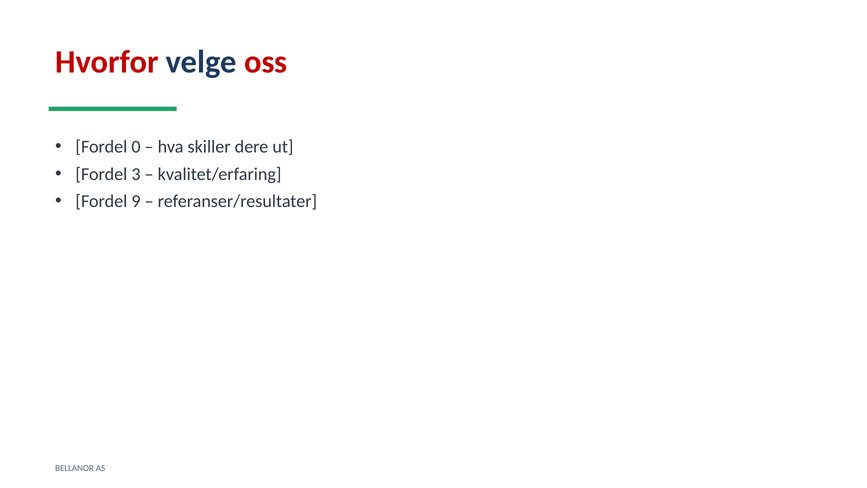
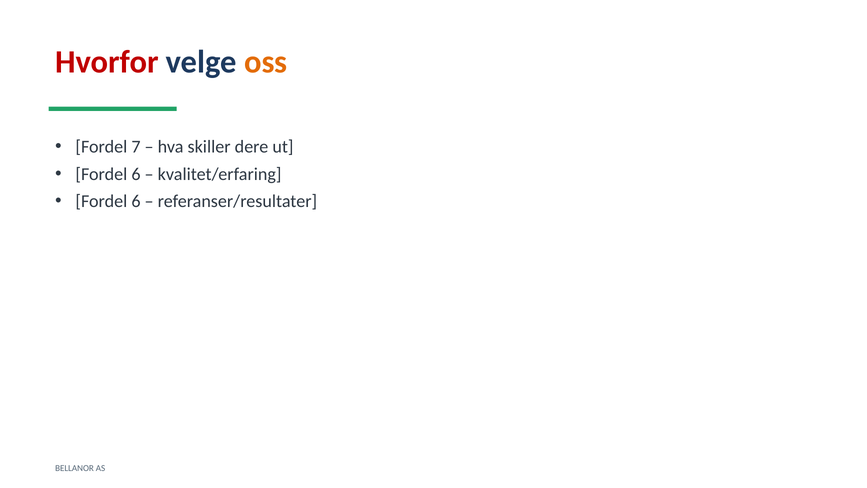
oss colour: red -> orange
0: 0 -> 7
3 at (136, 174): 3 -> 6
9 at (136, 201): 9 -> 6
